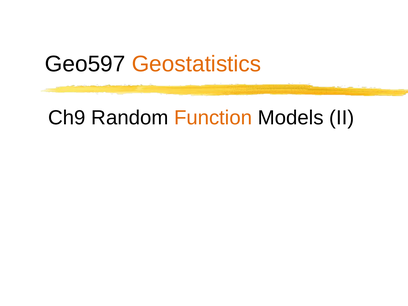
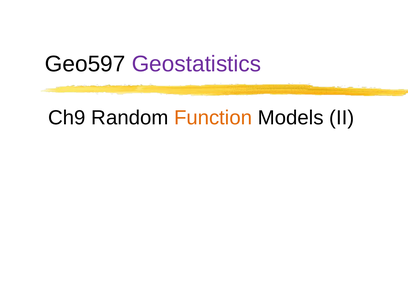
Geostatistics colour: orange -> purple
